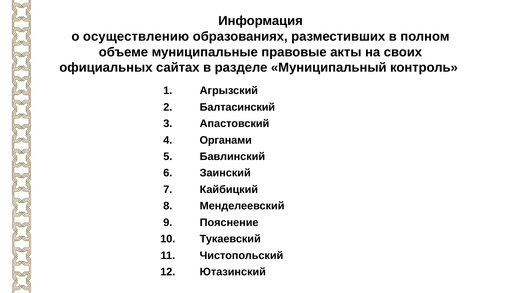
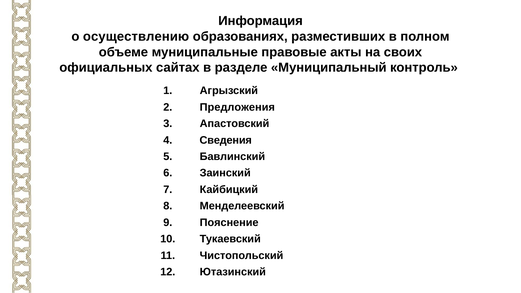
Балтасинский: Балтасинский -> Предложения
Органами: Органами -> Сведения
